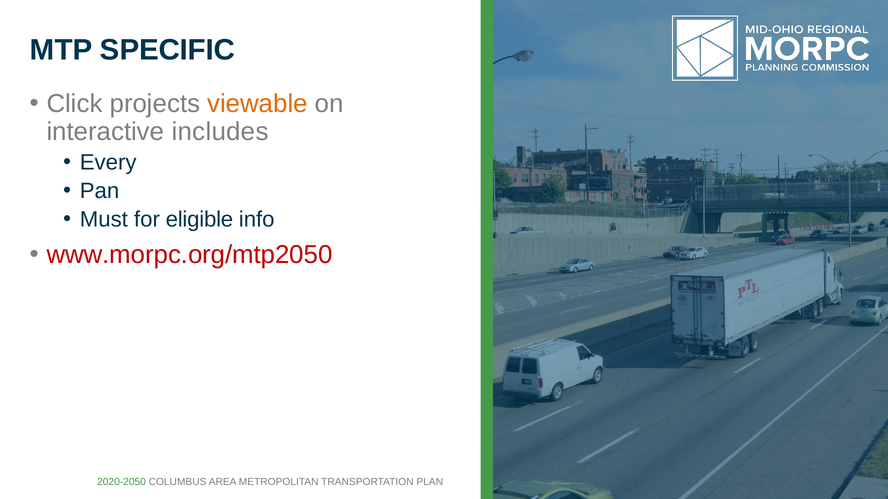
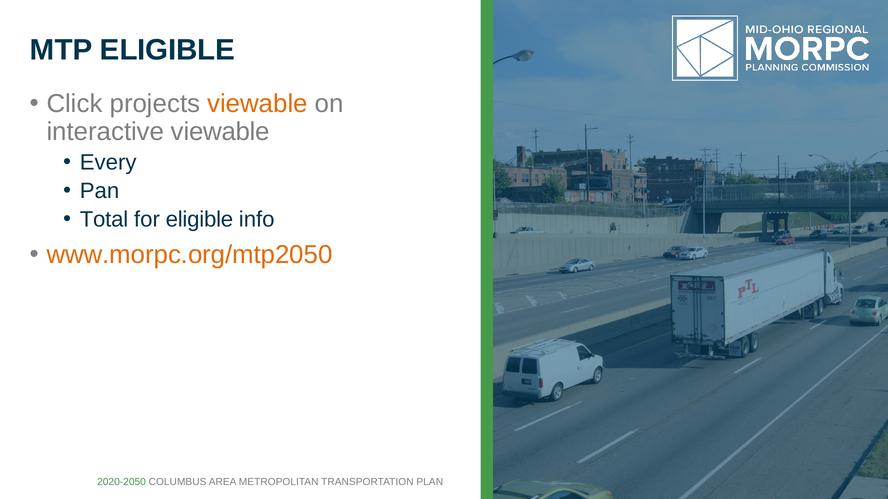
MTP SPECIFIC: SPECIFIC -> ELIGIBLE
interactive includes: includes -> viewable
Must: Must -> Total
www.morpc.org/mtp2050 colour: red -> orange
